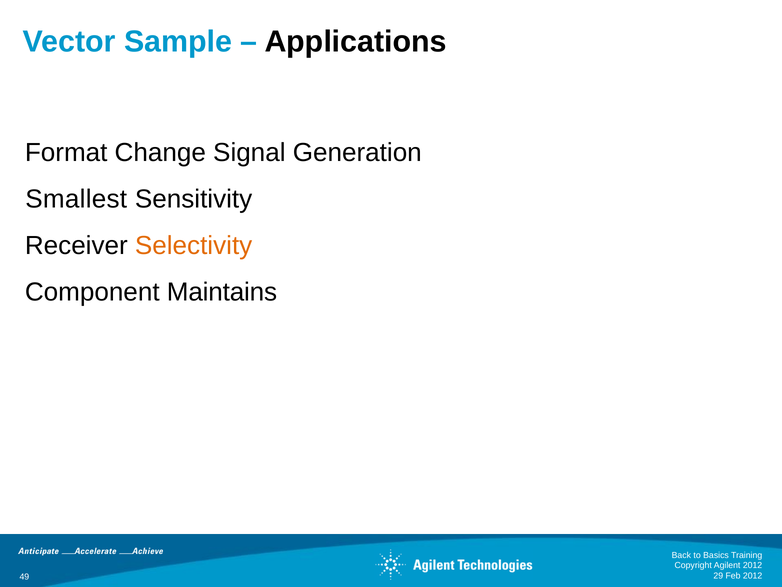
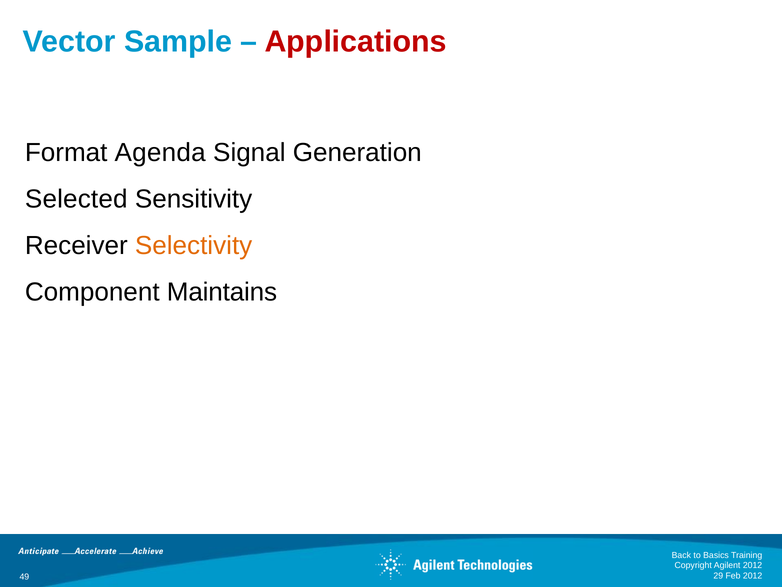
Applications colour: black -> red
Change: Change -> Agenda
Smallest: Smallest -> Selected
